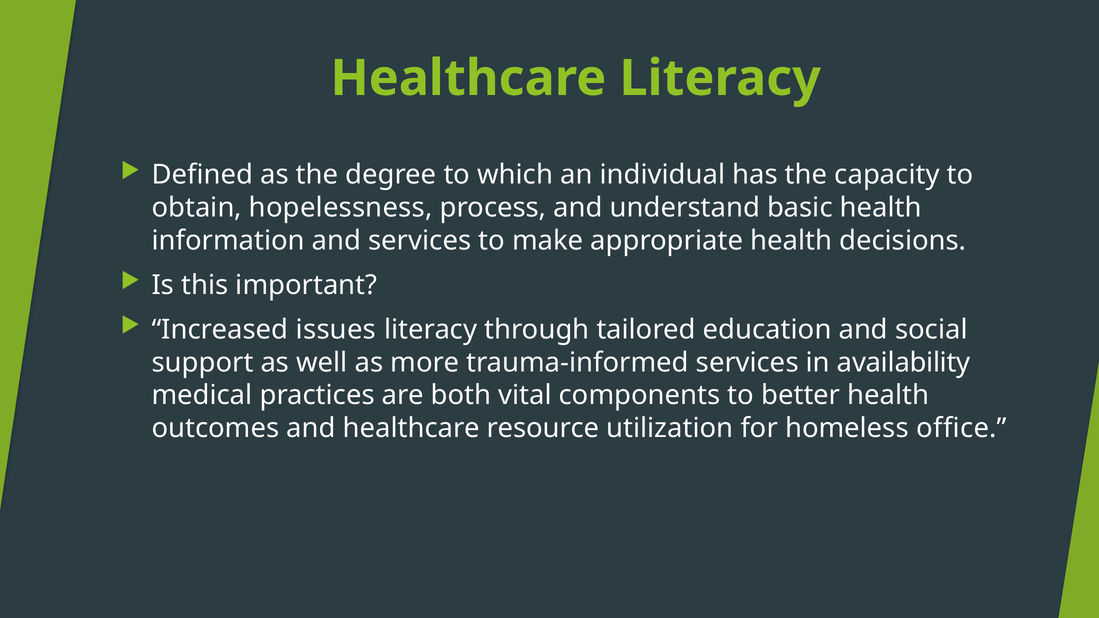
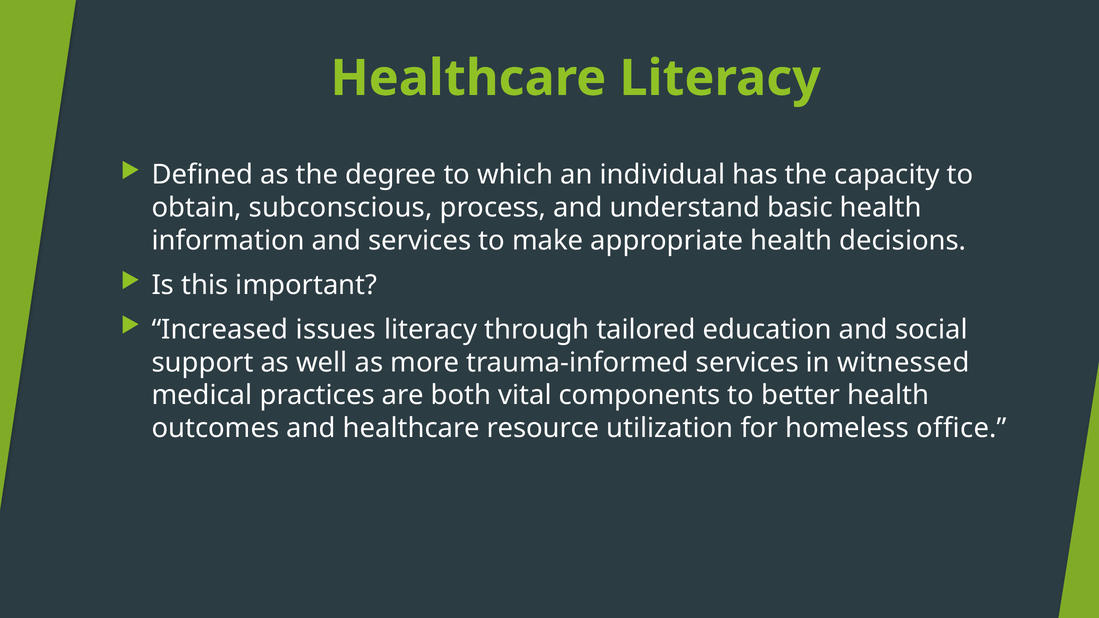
hopelessness: hopelessness -> subconscious
availability: availability -> witnessed
